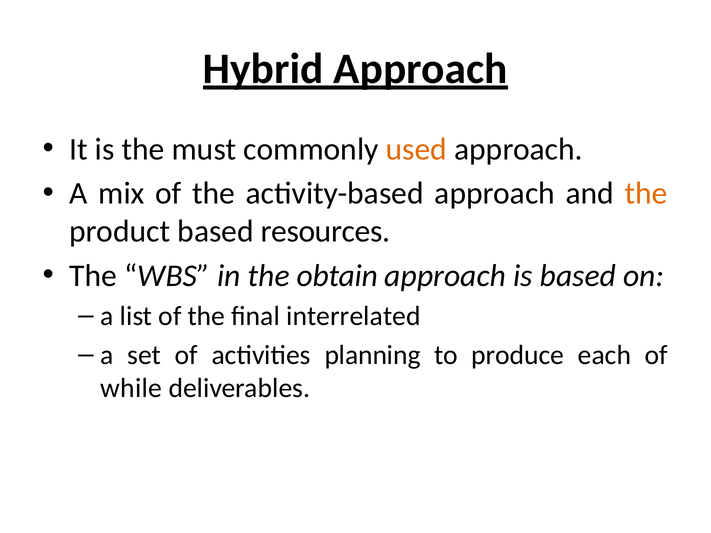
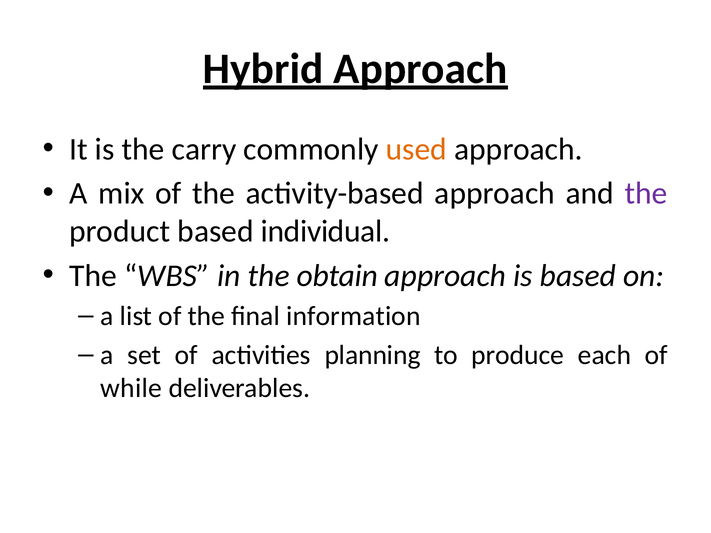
must: must -> carry
the at (646, 193) colour: orange -> purple
resources: resources -> individual
interrelated: interrelated -> information
